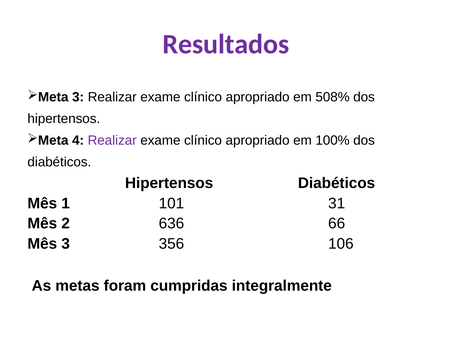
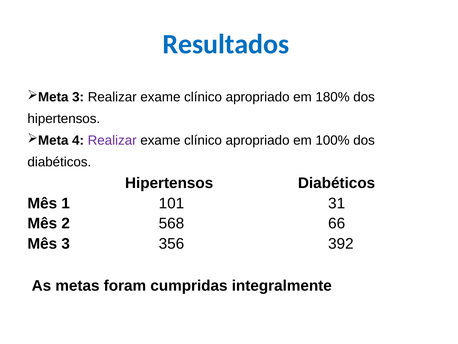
Resultados colour: purple -> blue
508%: 508% -> 180%
636: 636 -> 568
106: 106 -> 392
